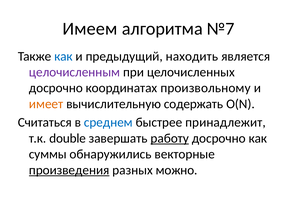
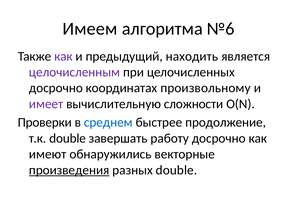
№7: №7 -> №6
как at (63, 56) colour: blue -> purple
имеет colour: orange -> purple
содержать: содержать -> сложности
Считаться: Считаться -> Проверки
принадлежит: принадлежит -> продолжение
работу underline: present -> none
суммы: суммы -> имеют
разных можно: можно -> double
